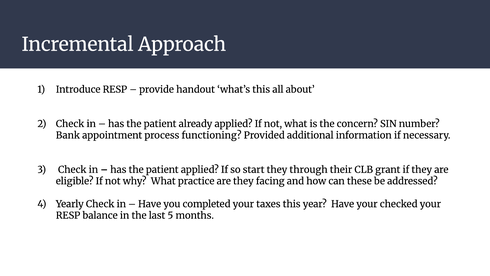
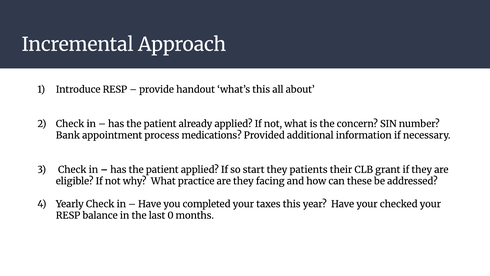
functioning: functioning -> medications
through: through -> patients
5: 5 -> 0
